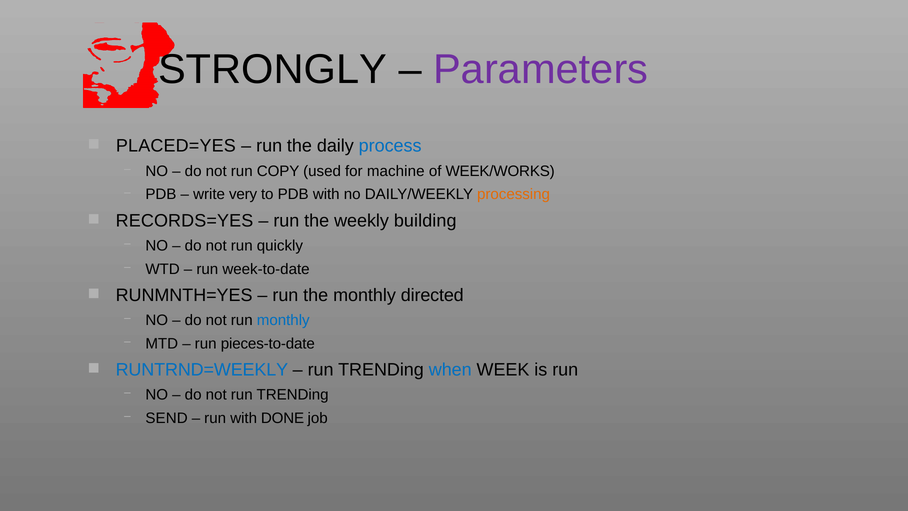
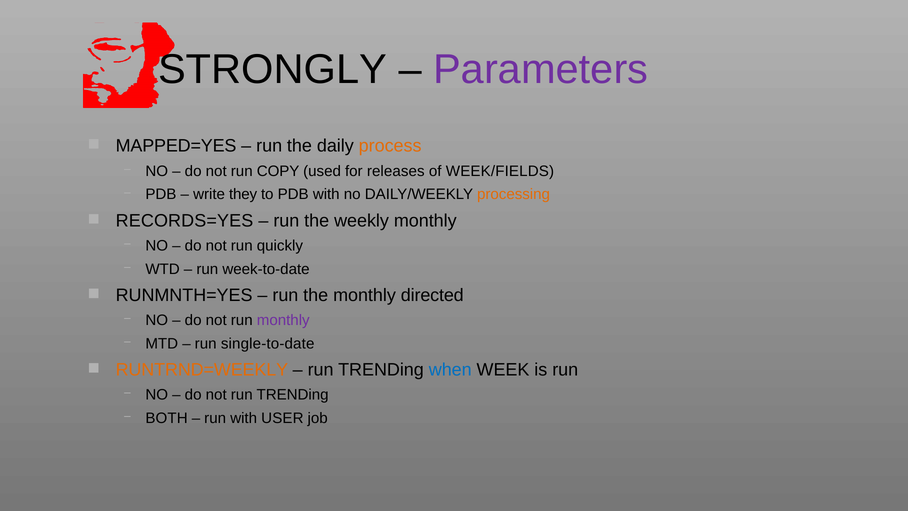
PLACED=YES: PLACED=YES -> MAPPED=YES
process colour: blue -> orange
machine: machine -> releases
WEEK/WORKS: WEEK/WORKS -> WEEK/FIELDS
very: very -> they
weekly building: building -> monthly
monthly at (283, 320) colour: blue -> purple
pieces-to-date: pieces-to-date -> single-to-date
RUNTRND=WEEKLY colour: blue -> orange
SEND: SEND -> BOTH
DONE: DONE -> USER
